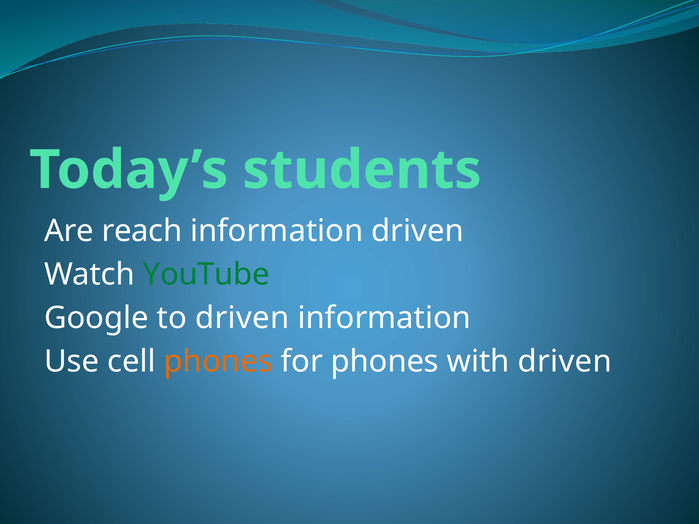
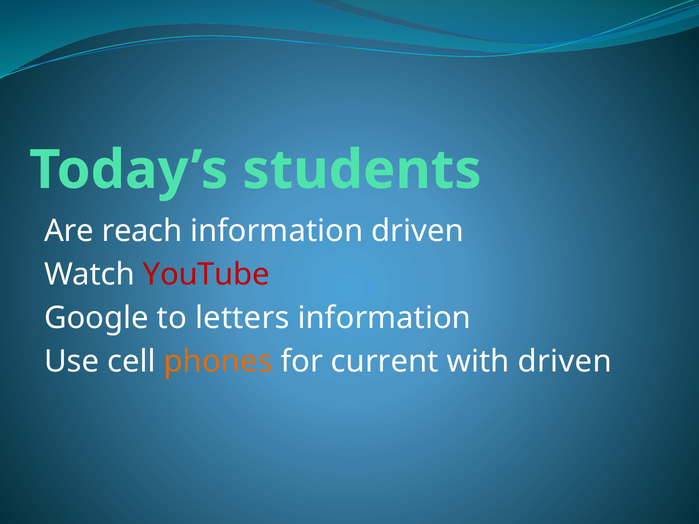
YouTube colour: green -> red
to driven: driven -> letters
for phones: phones -> current
